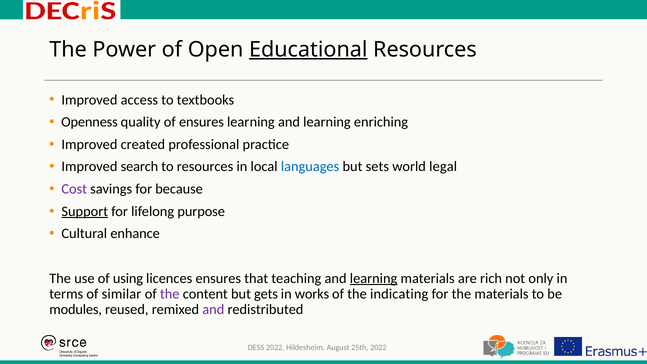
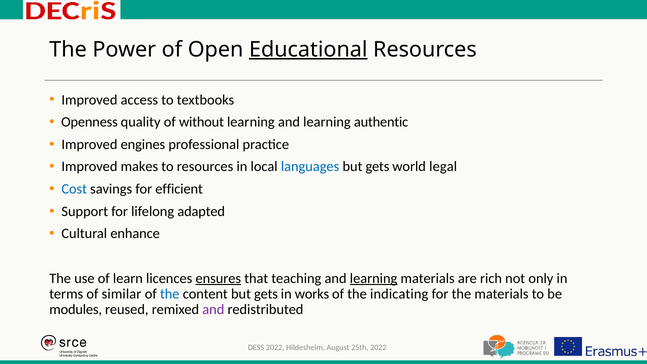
of ensures: ensures -> without
enriching: enriching -> authentic
created: created -> engines
search: search -> makes
sets at (377, 167): sets -> gets
Cost colour: purple -> blue
because: because -> efficient
Support underline: present -> none
purpose: purpose -> adapted
using: using -> learn
ensures at (218, 278) underline: none -> present
the at (170, 294) colour: purple -> blue
